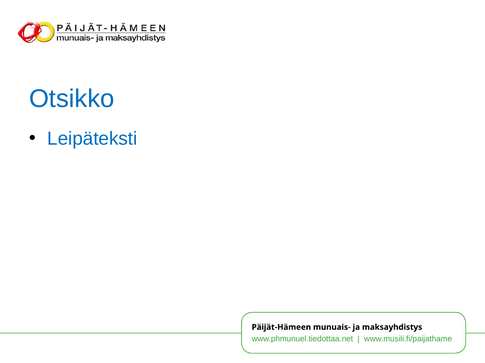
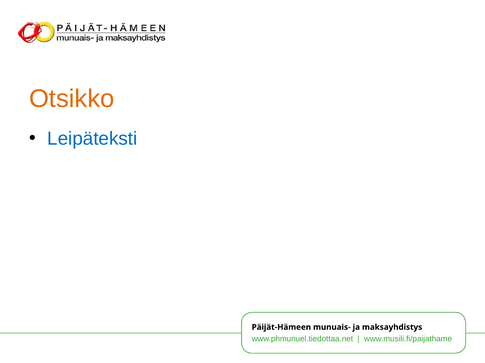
Otsikko colour: blue -> orange
